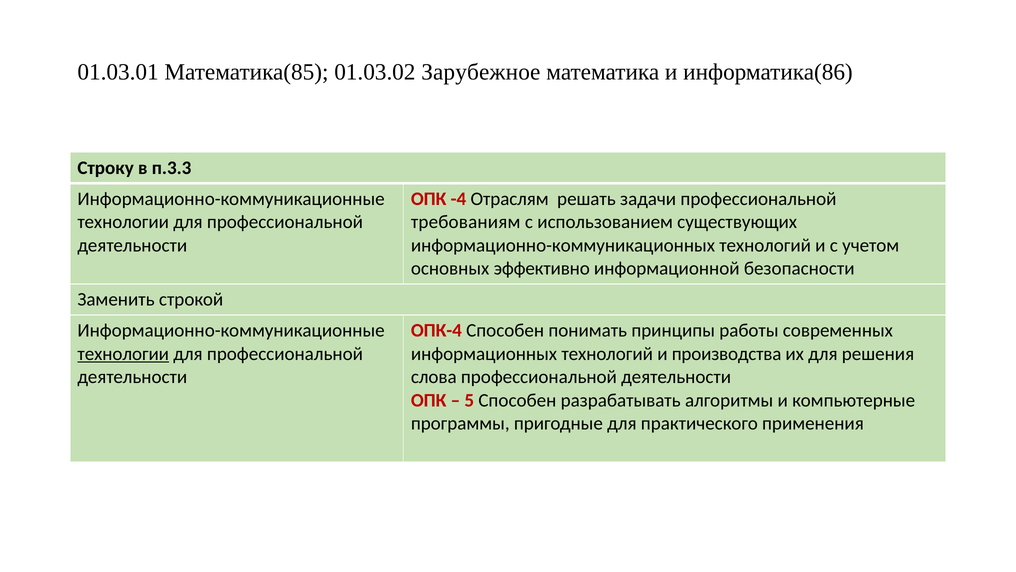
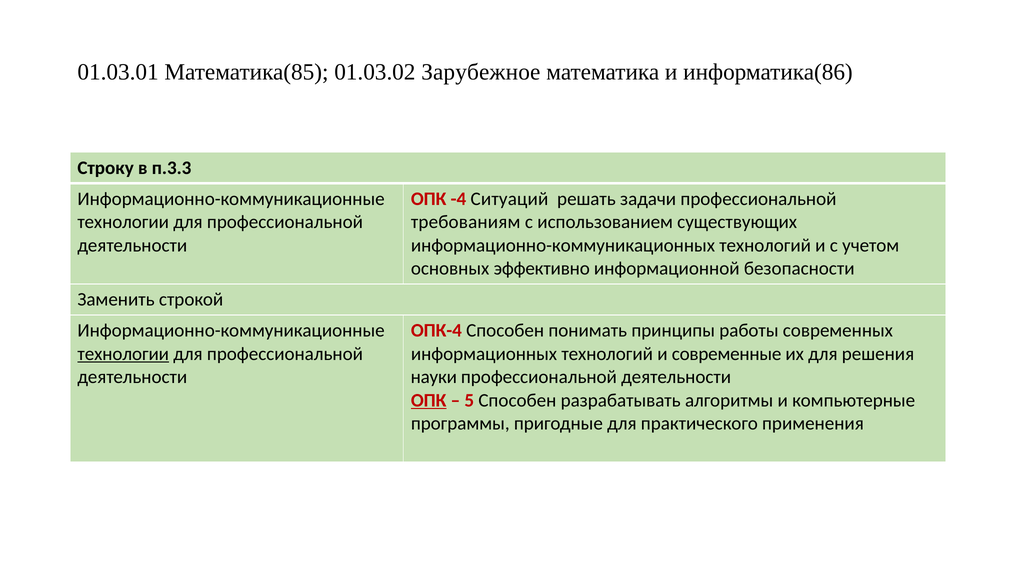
Отраслям: Отраслям -> Ситуаций
производства: производства -> современные
слова: слова -> науки
ОПК at (429, 400) underline: none -> present
